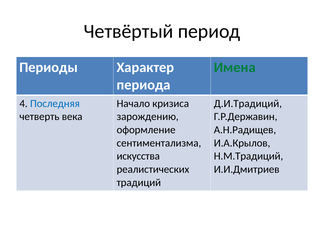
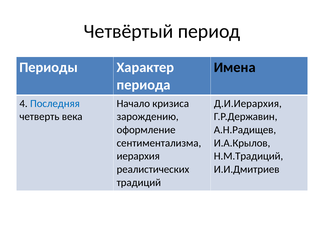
Имена colour: green -> black
Д.И.Традиций: Д.И.Традиций -> Д.И.Иерархия
искусства: искусства -> иерархия
